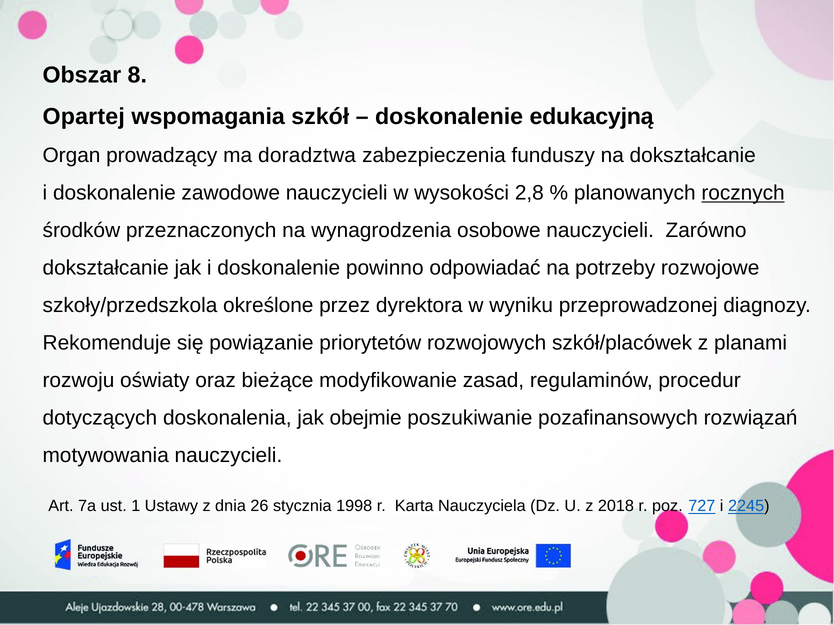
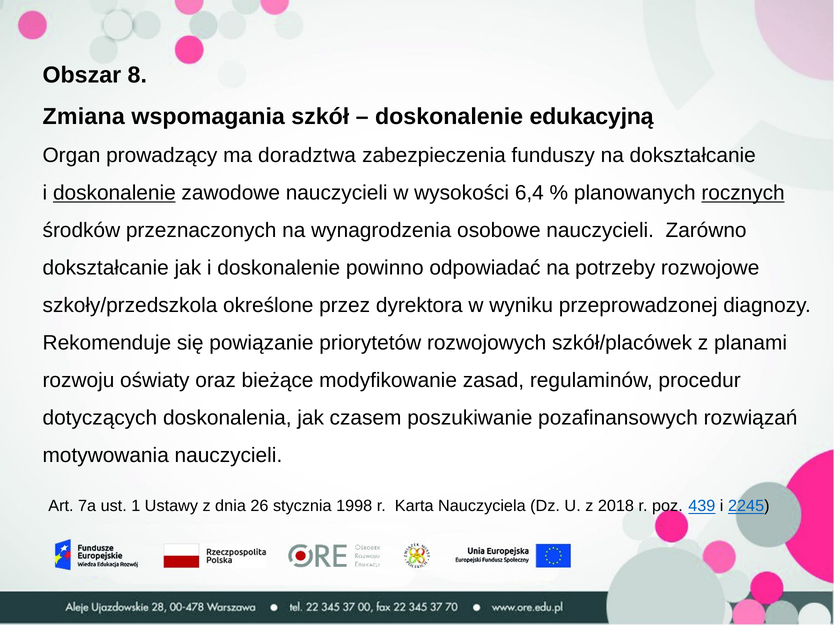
Opartej: Opartej -> Zmiana
doskonalenie at (114, 193) underline: none -> present
2,8: 2,8 -> 6,4
obejmie: obejmie -> czasem
727: 727 -> 439
